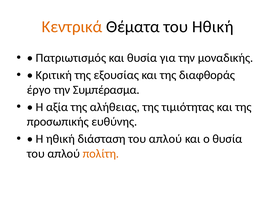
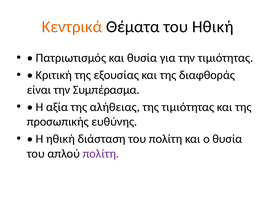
την μοναδικής: μοναδικής -> τιμιότητας
έργο: έργο -> είναι
διάσταση του απλού: απλού -> πολίτη
πολίτη at (101, 154) colour: orange -> purple
